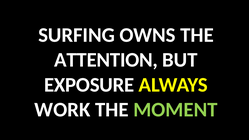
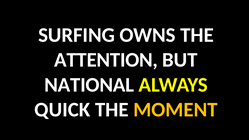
EXPOSURE: EXPOSURE -> NATIONAL
WORK: WORK -> QUICK
MOMENT colour: light green -> yellow
